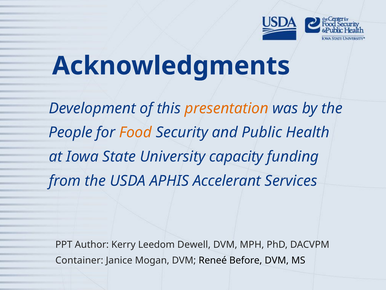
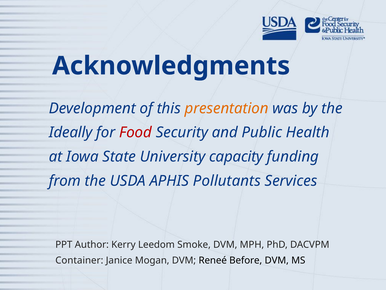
People: People -> Ideally
Food colour: orange -> red
Accelerant: Accelerant -> Pollutants
Dewell: Dewell -> Smoke
